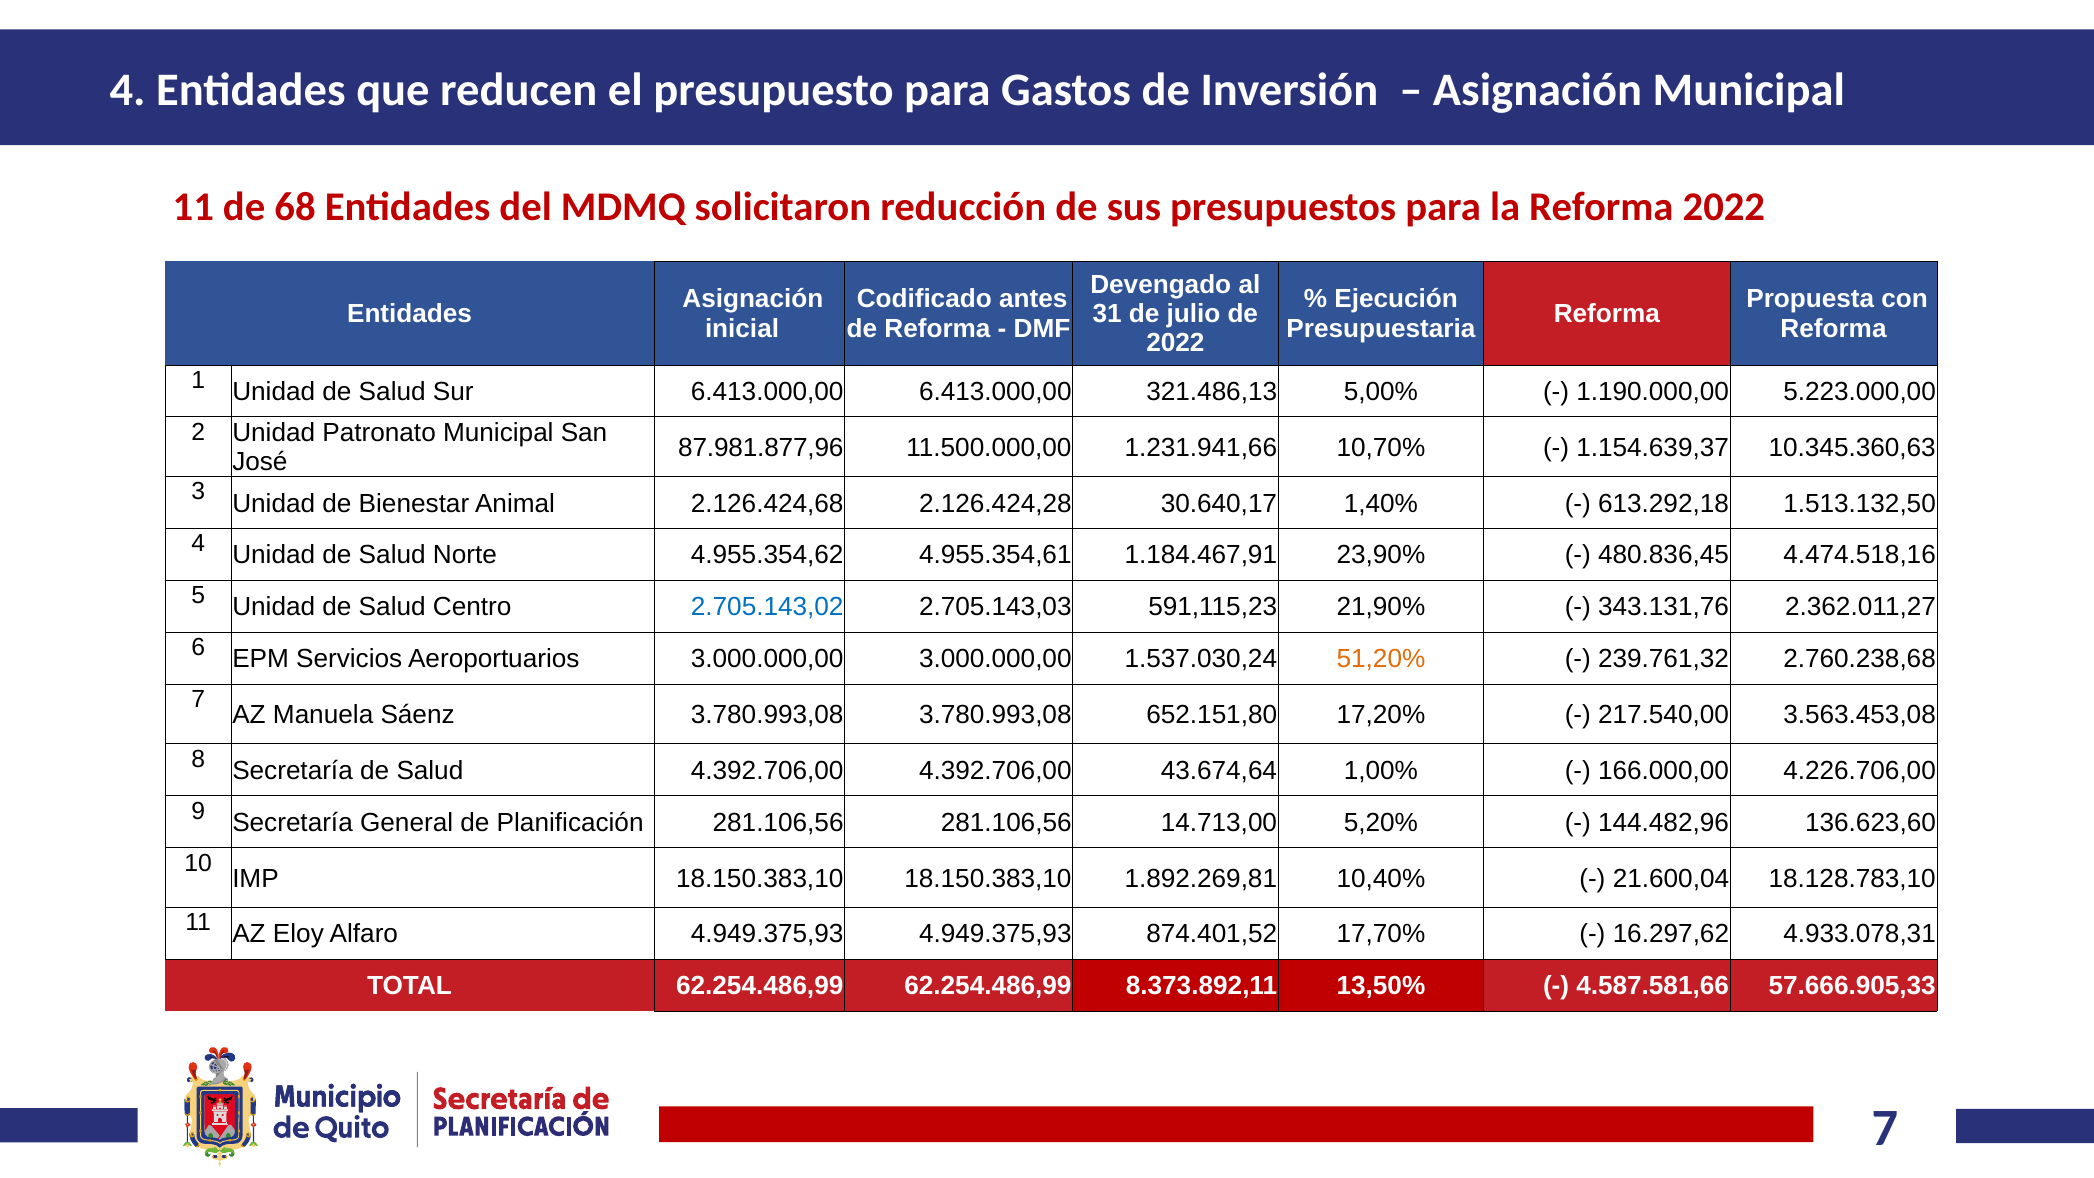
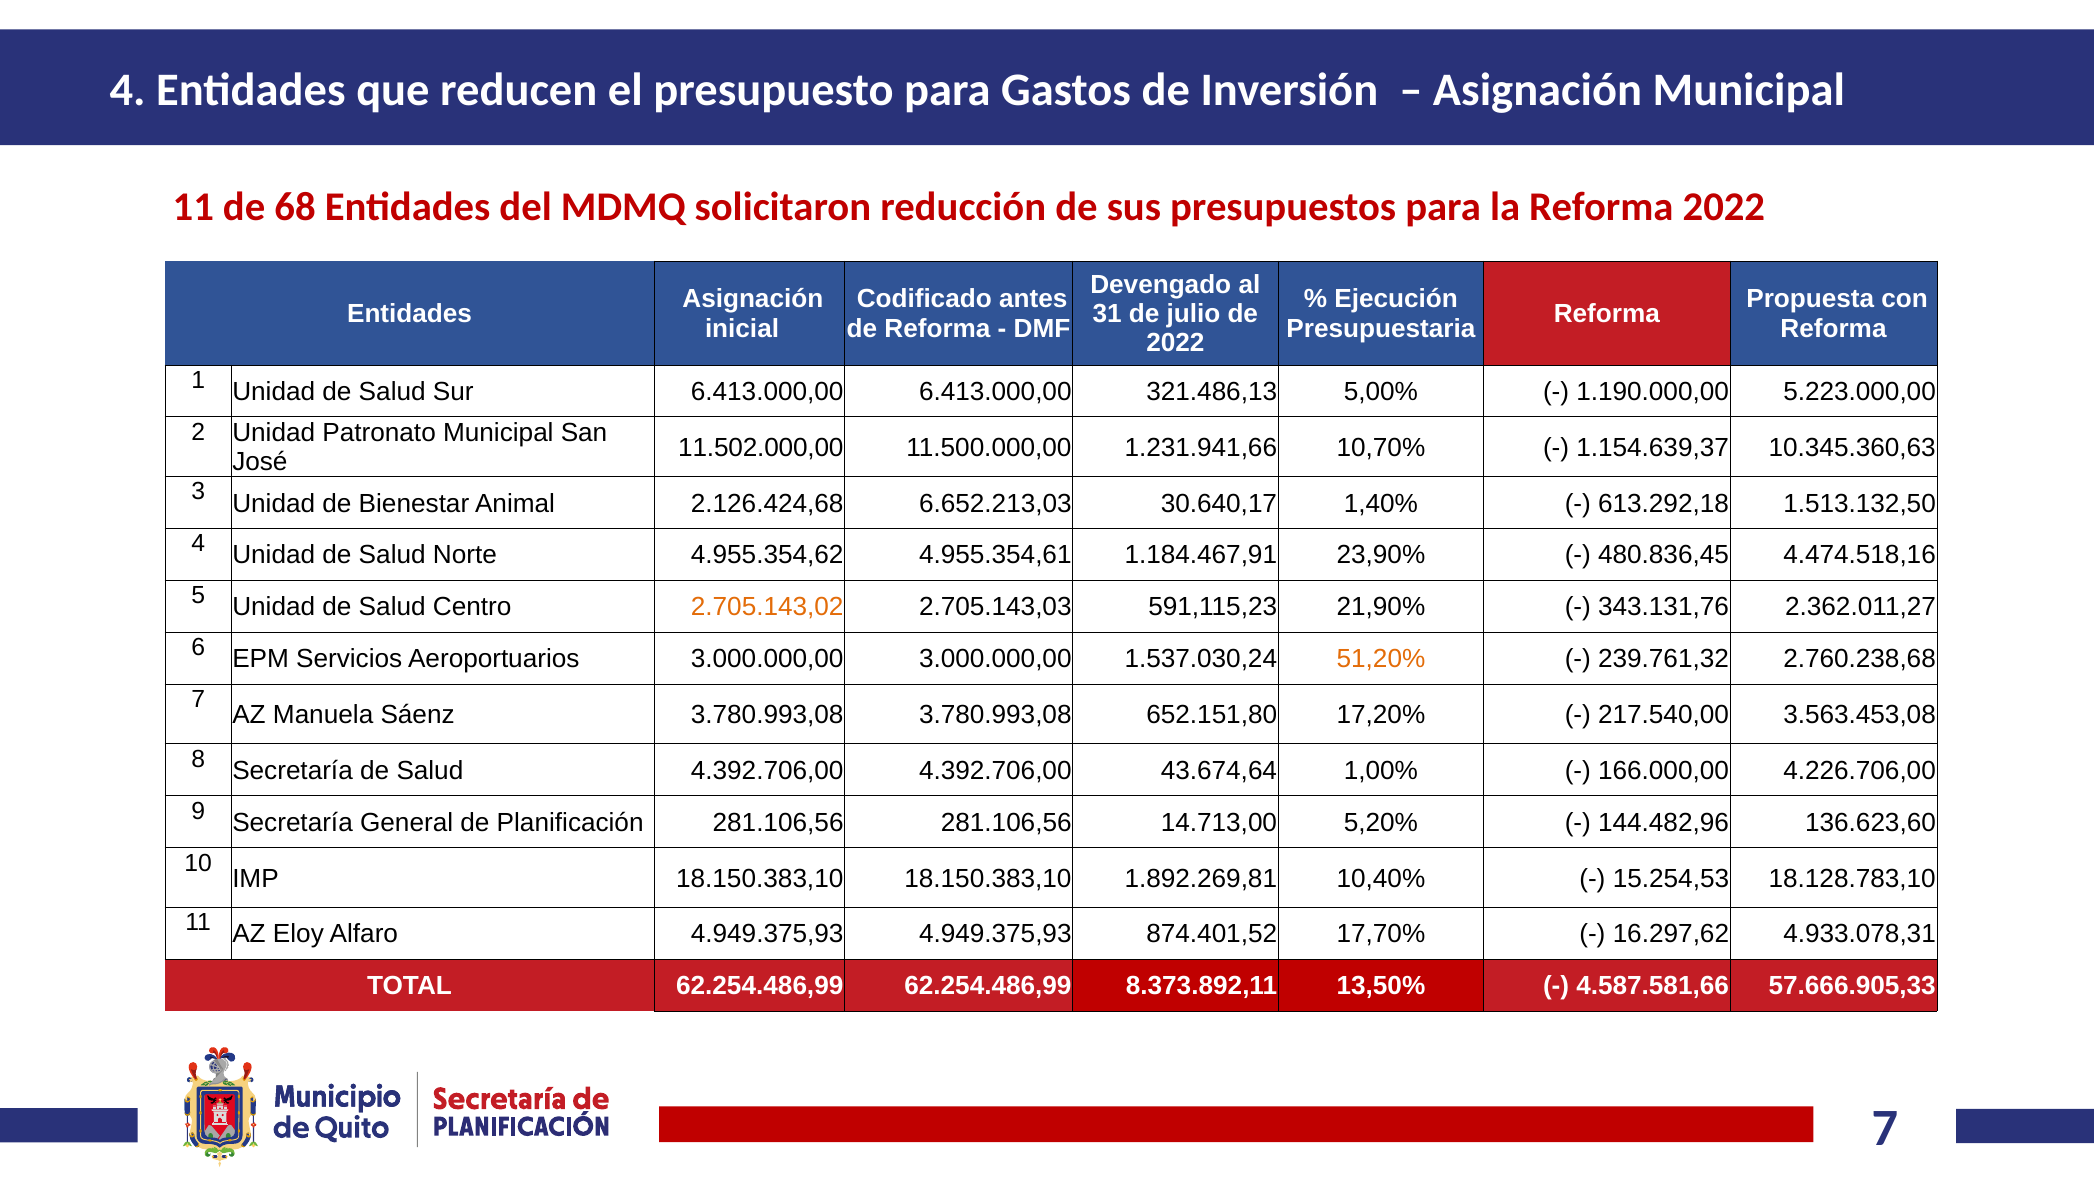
87.981.877,96: 87.981.877,96 -> 11.502.000,00
2.126.424,28: 2.126.424,28 -> 6.652.213,03
2.705.143,02 colour: blue -> orange
21.600,04: 21.600,04 -> 15.254,53
